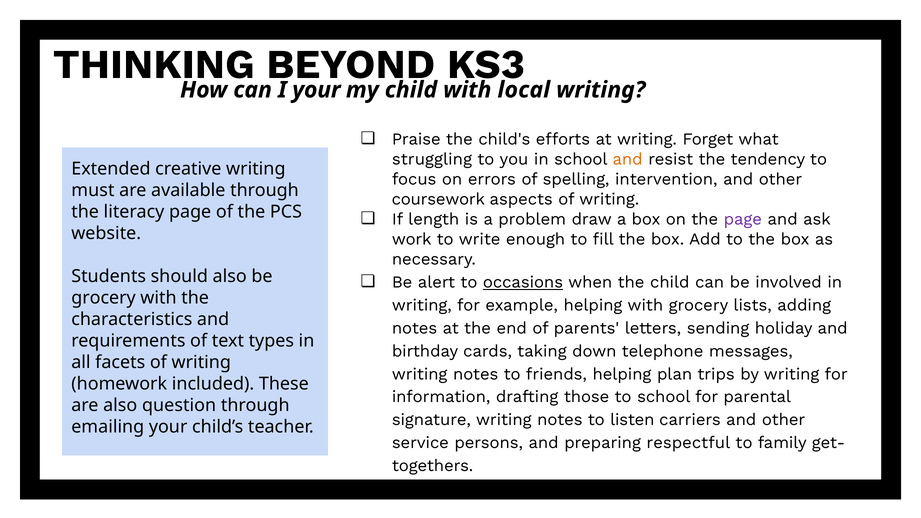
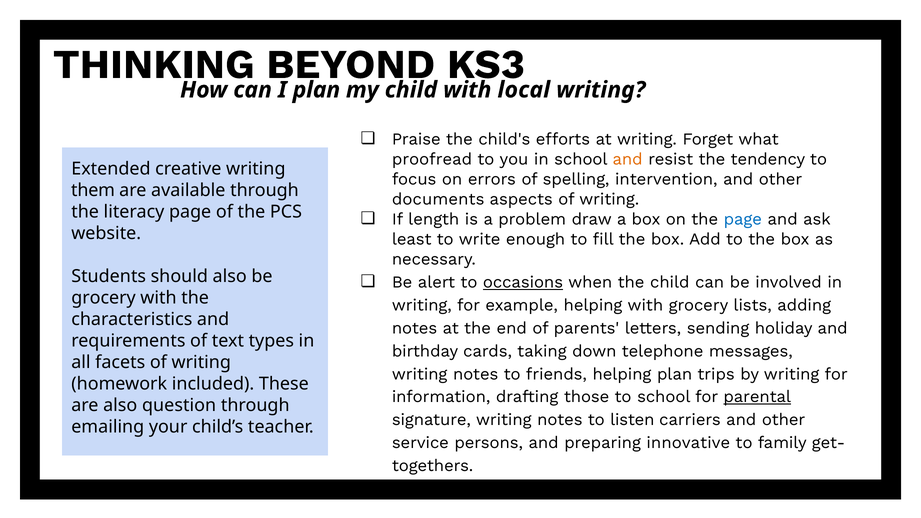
I your: your -> plan
struggling: struggling -> proofread
must: must -> them
coursework: coursework -> documents
page at (743, 219) colour: purple -> blue
work: work -> least
parental underline: none -> present
respectful: respectful -> innovative
